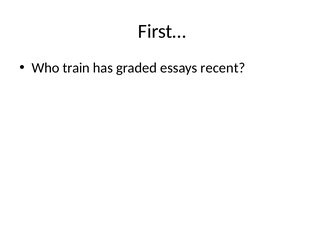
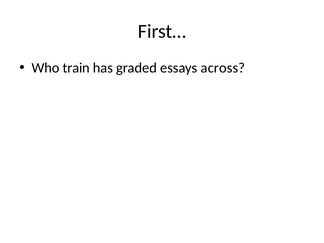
recent: recent -> across
